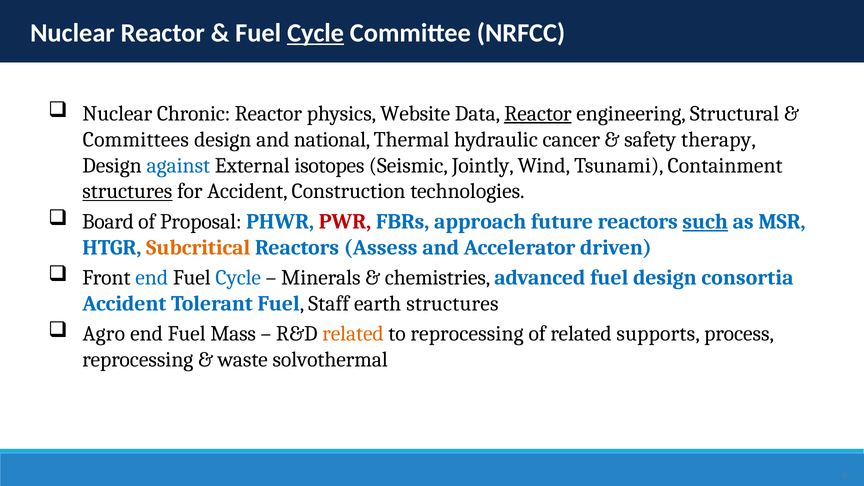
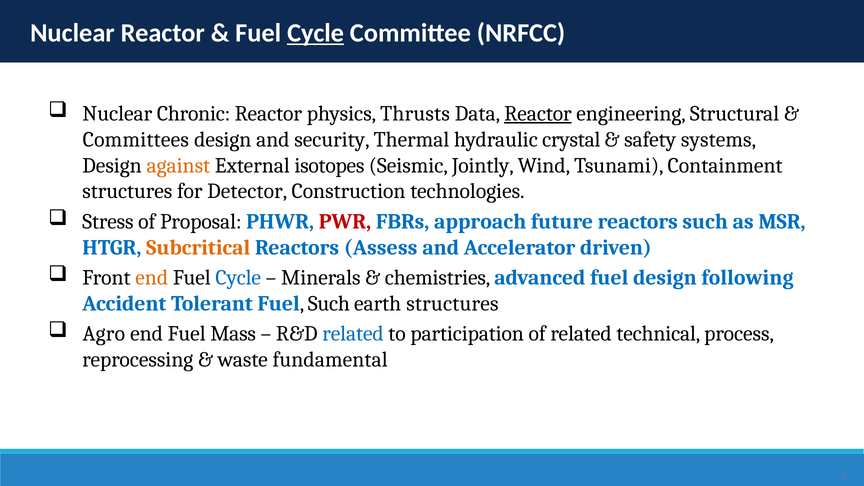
Website: Website -> Thrusts
national: national -> security
cancer: cancer -> crystal
therapy: therapy -> systems
against colour: blue -> orange
structures at (127, 191) underline: present -> none
for Accident: Accident -> Detector
Board: Board -> Stress
such at (705, 222) underline: present -> none
end at (152, 278) colour: blue -> orange
consortia: consortia -> following
Fuel Staff: Staff -> Such
related at (353, 334) colour: orange -> blue
to reprocessing: reprocessing -> participation
supports: supports -> technical
solvothermal: solvothermal -> fundamental
